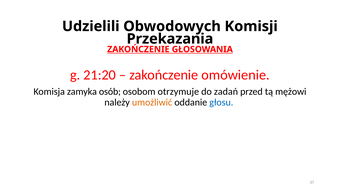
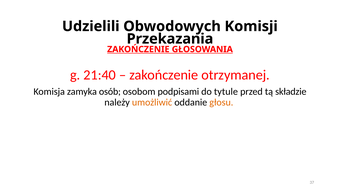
21:20: 21:20 -> 21:40
omówienie: omówienie -> otrzymanej
otrzymuje: otrzymuje -> podpisami
zadań: zadań -> tytule
mężowi: mężowi -> składzie
głosu colour: blue -> orange
